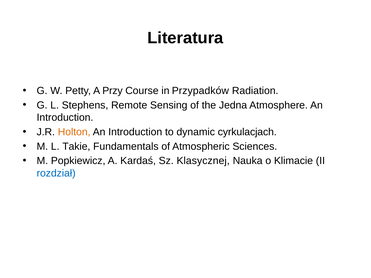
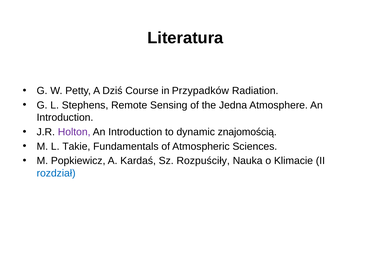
Przy: Przy -> Dziś
Holton colour: orange -> purple
cyrkulacjach: cyrkulacjach -> znajomością
Klasycznej: Klasycznej -> Rozpuściły
